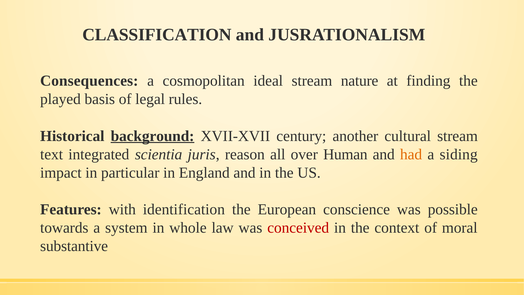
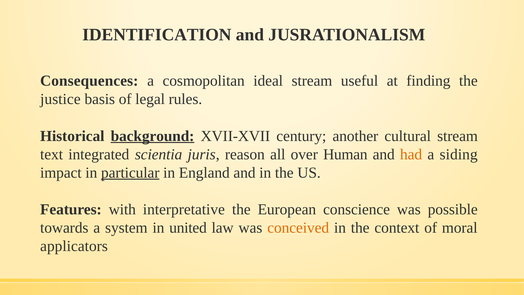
CLASSIFICATION: CLASSIFICATION -> IDENTIFICATION
nature: nature -> useful
played: played -> justice
particular underline: none -> present
identification: identification -> interpretative
whole: whole -> united
conceived colour: red -> orange
substantive: substantive -> applicators
